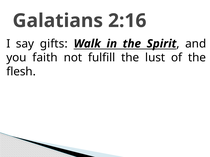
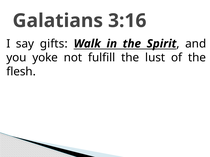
2:16: 2:16 -> 3:16
faith: faith -> yoke
